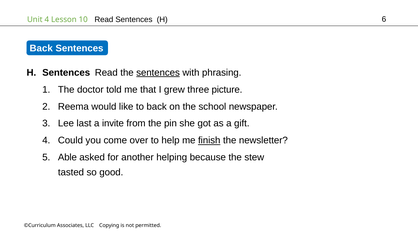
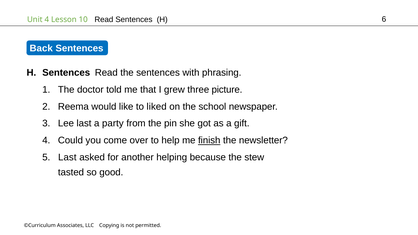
sentences at (158, 73) underline: present -> none
to back: back -> liked
invite: invite -> party
Able at (67, 157): Able -> Last
